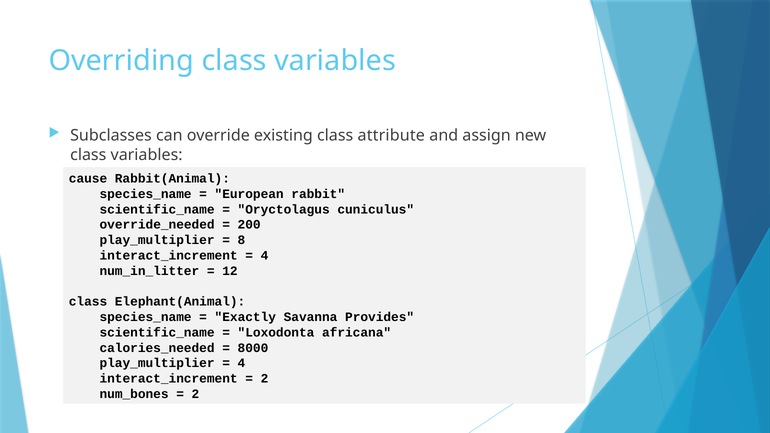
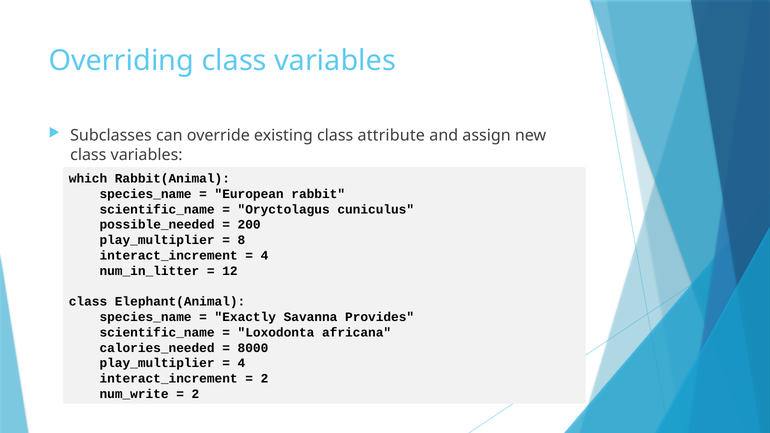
cause: cause -> which
override_needed: override_needed -> possible_needed
num_bones: num_bones -> num_write
